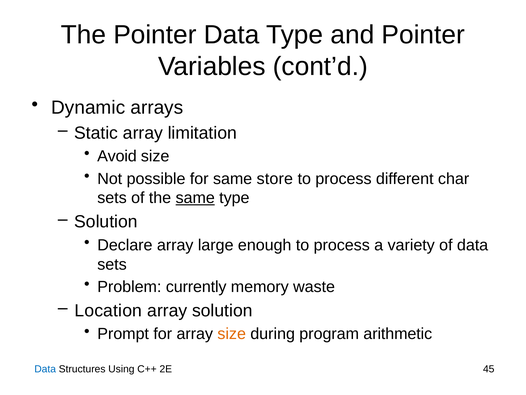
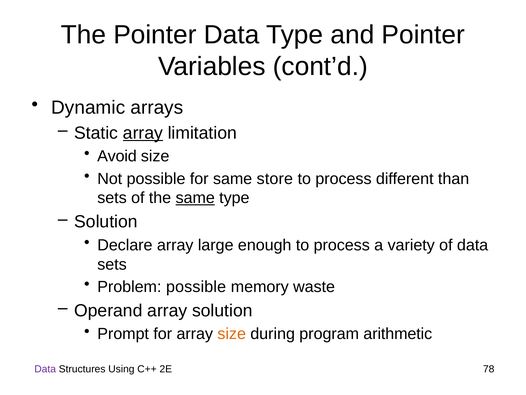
array at (143, 133) underline: none -> present
char: char -> than
Problem currently: currently -> possible
Location: Location -> Operand
Data at (45, 369) colour: blue -> purple
45: 45 -> 78
